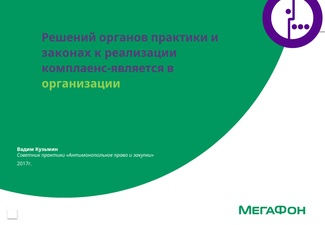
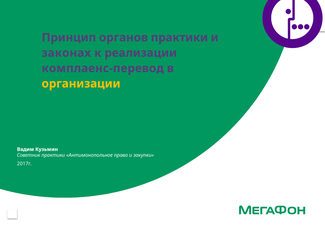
Решений: Решений -> Принцип
комплаенс-является: комплаенс-является -> комплаенс-перевод
организации colour: light green -> yellow
